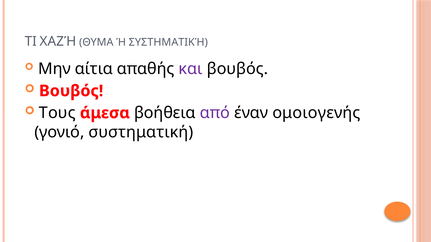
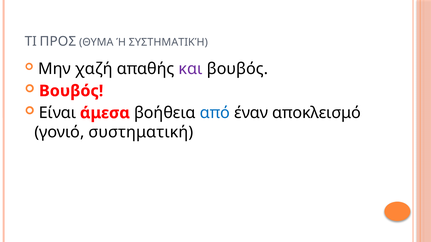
ΧΑΖΉ: ΧΑΖΉ -> ΠΡΟΣ
αίτια: αίτια -> χαζή
Τους: Τους -> Είναι
από colour: purple -> blue
ομοιογενής: ομοιογενής -> αποκλεισμό
